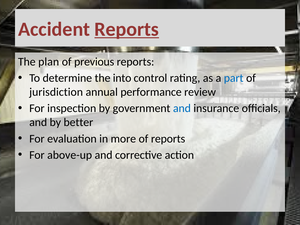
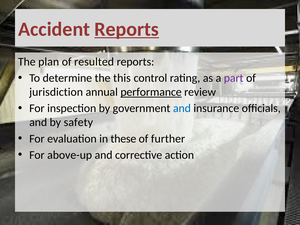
previous: previous -> resulted
into: into -> this
part colour: blue -> purple
performance underline: none -> present
better: better -> safety
more: more -> these
of reports: reports -> further
